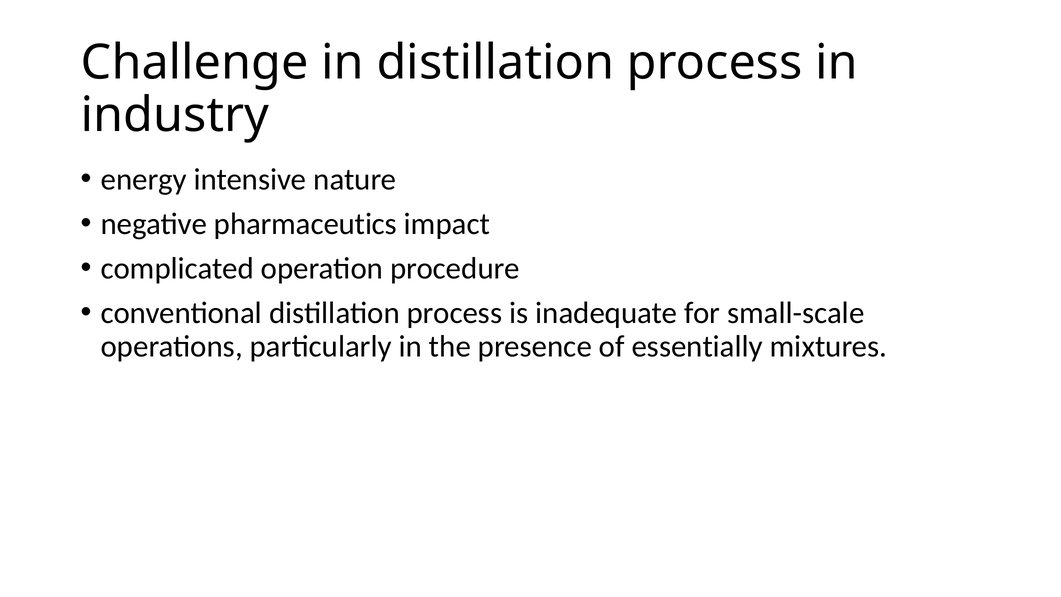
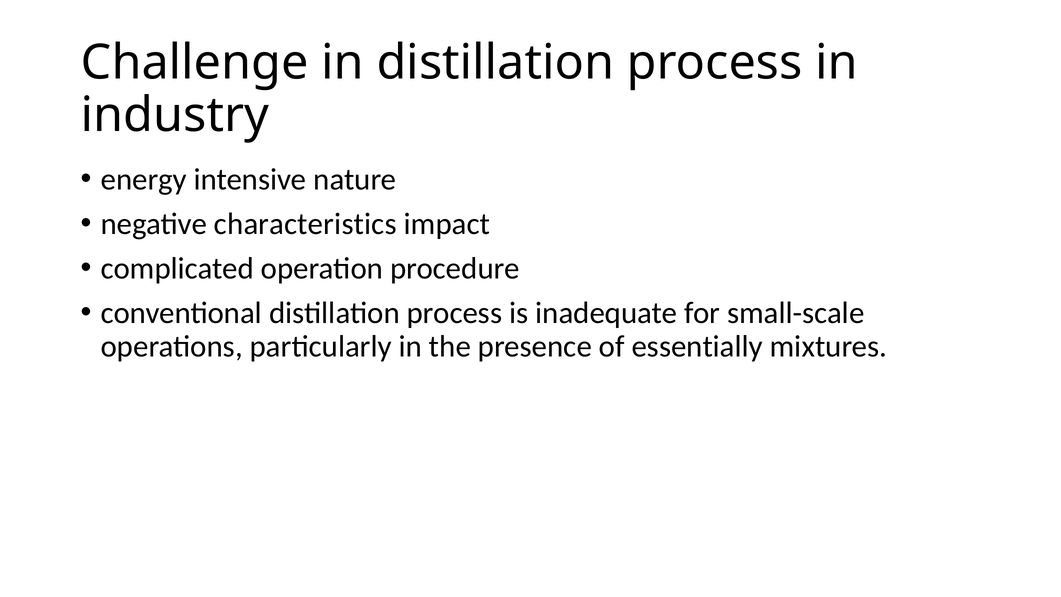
pharmaceutics: pharmaceutics -> characteristics
